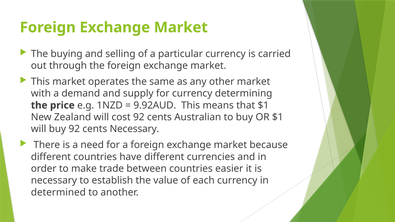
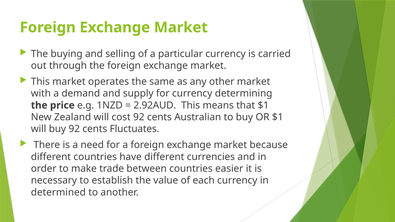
9.92AUD: 9.92AUD -> 2.92AUD
cents Necessary: Necessary -> Fluctuates
